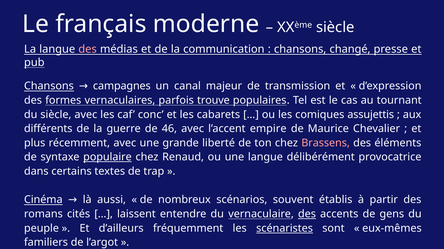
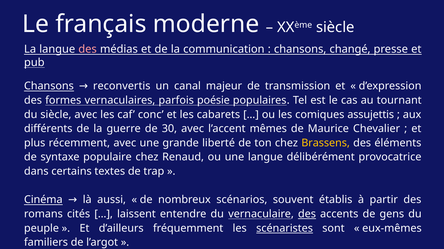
campagnes: campagnes -> reconvertis
trouve: trouve -> poésie
46: 46 -> 30
empire: empire -> mêmes
Brassens colour: pink -> yellow
populaire underline: present -> none
